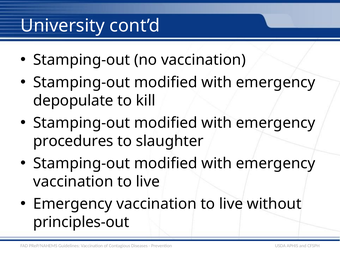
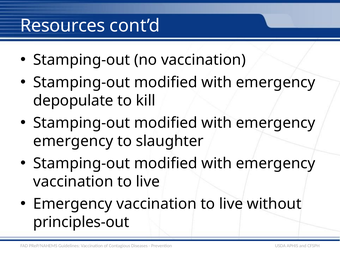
University: University -> Resources
procedures at (73, 141): procedures -> emergency
